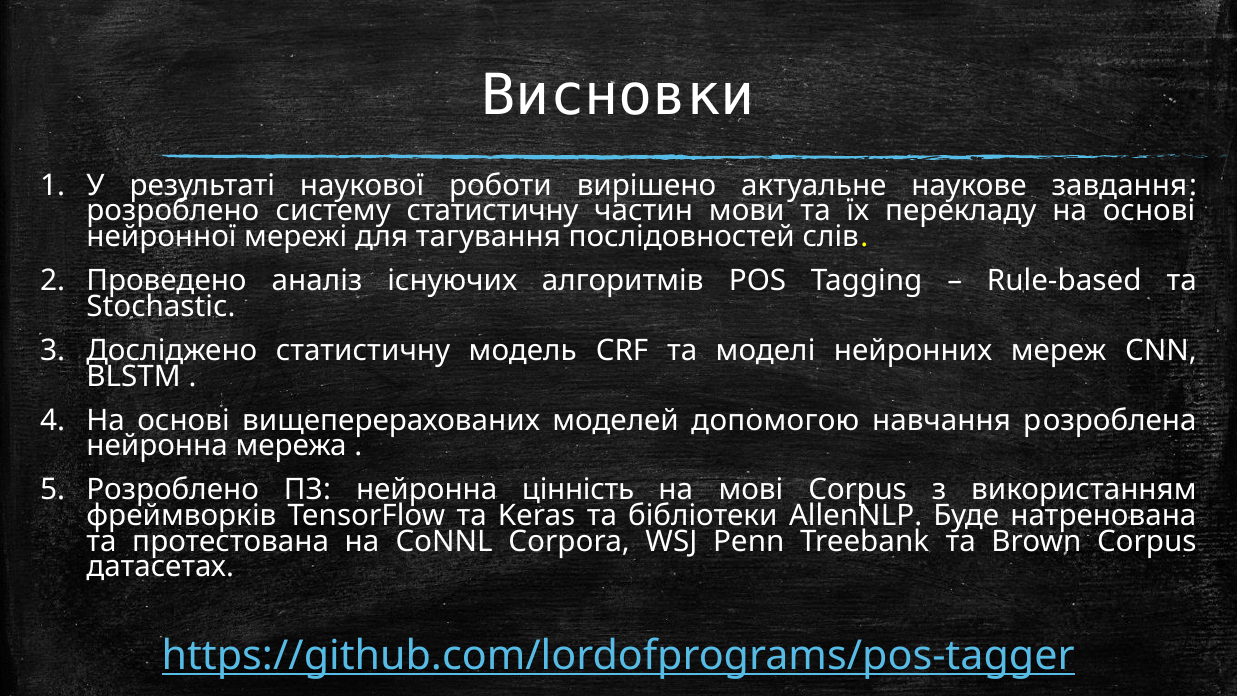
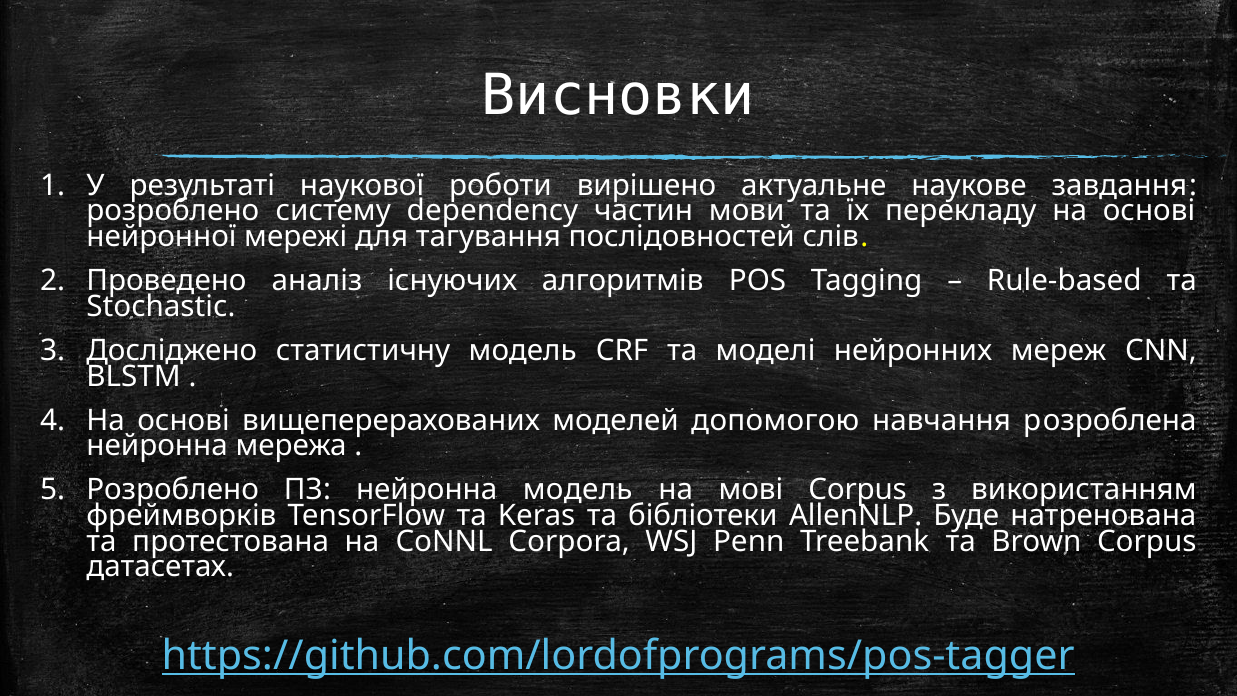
систему статистичну: статистичну -> dependency
нейронна цінність: цінність -> модель
